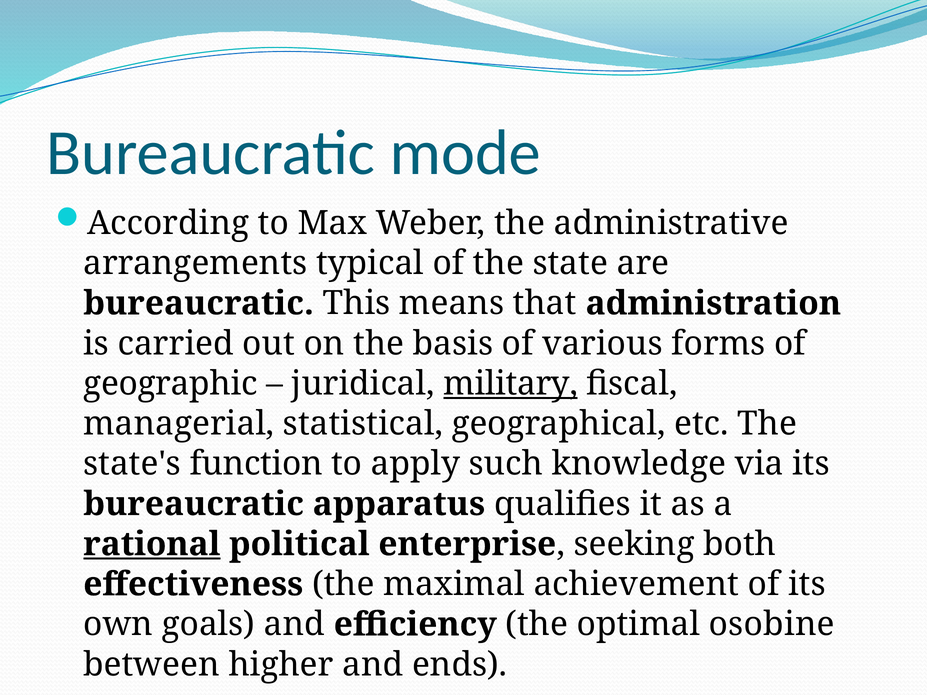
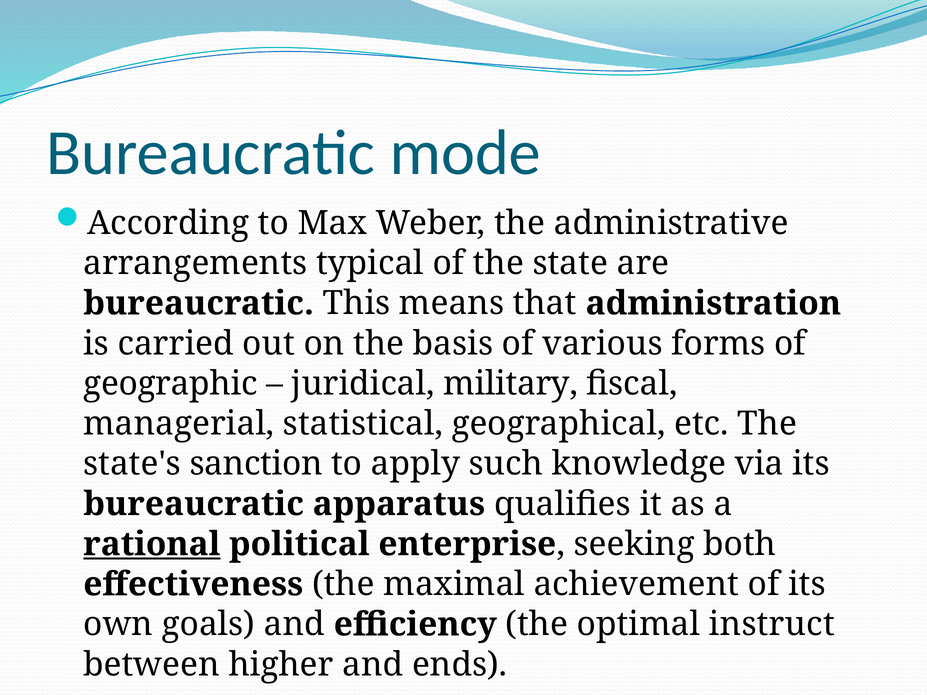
military underline: present -> none
function: function -> sanction
osobine: osobine -> instruct
